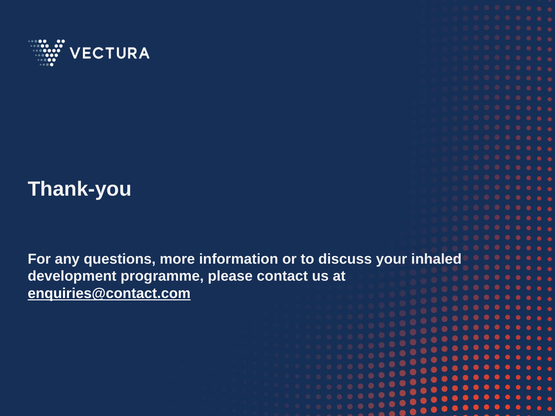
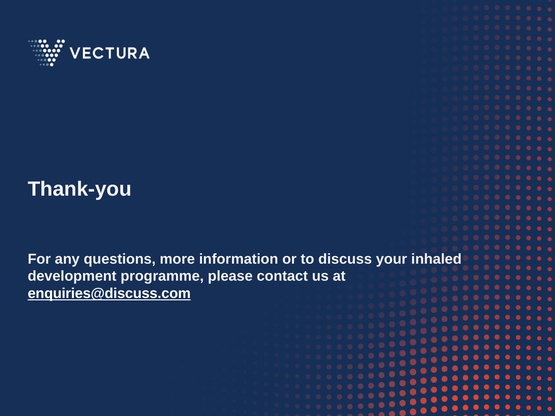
enquiries@contact.com: enquiries@contact.com -> enquiries@discuss.com
